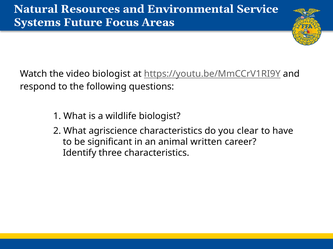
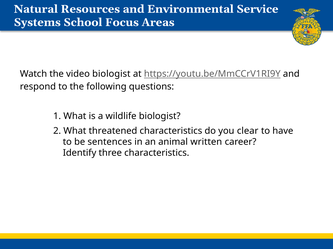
Future: Future -> School
agriscience: agriscience -> threatened
significant: significant -> sentences
